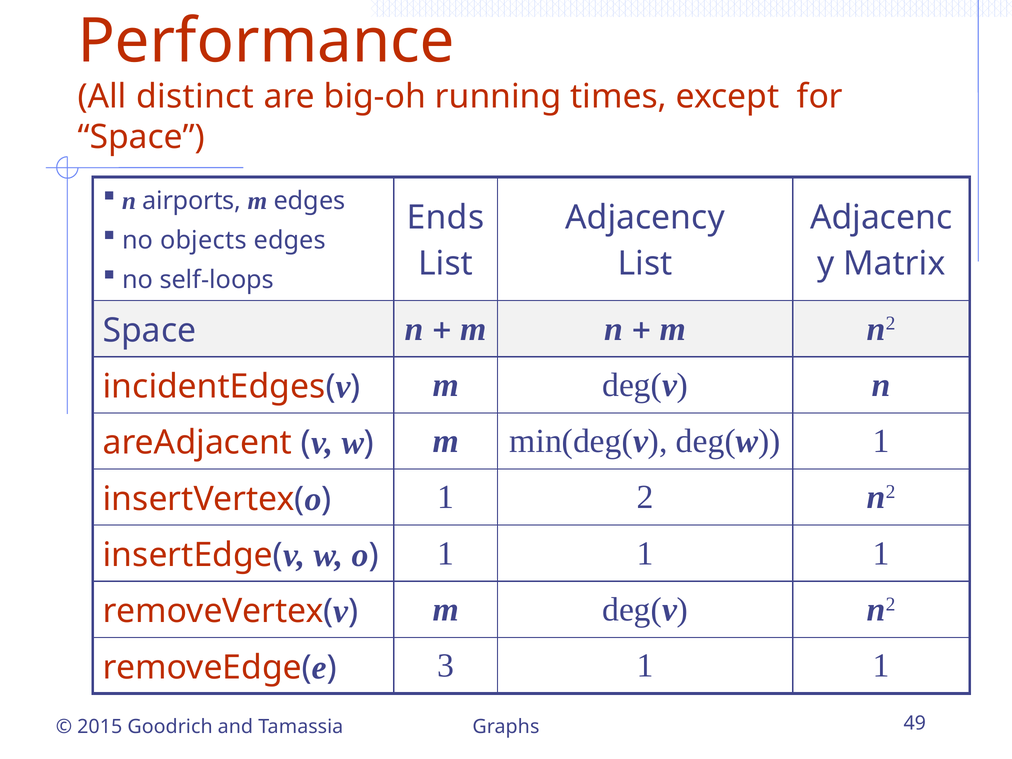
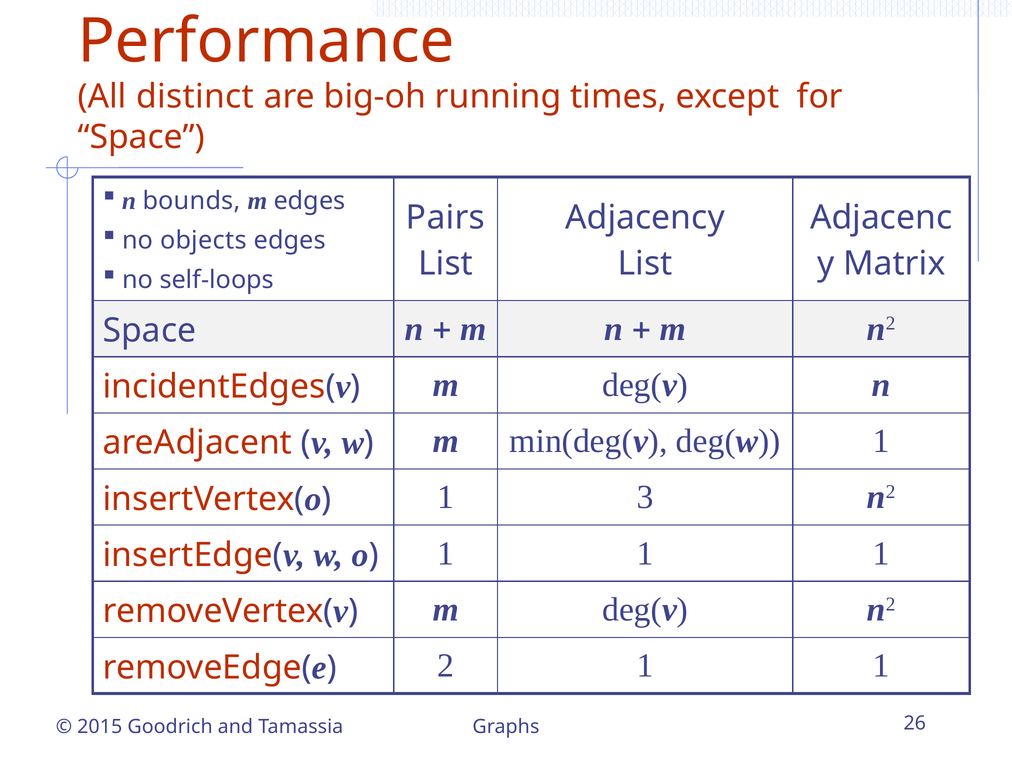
airports: airports -> bounds
Ends: Ends -> Pairs
2: 2 -> 3
3: 3 -> 2
49: 49 -> 26
